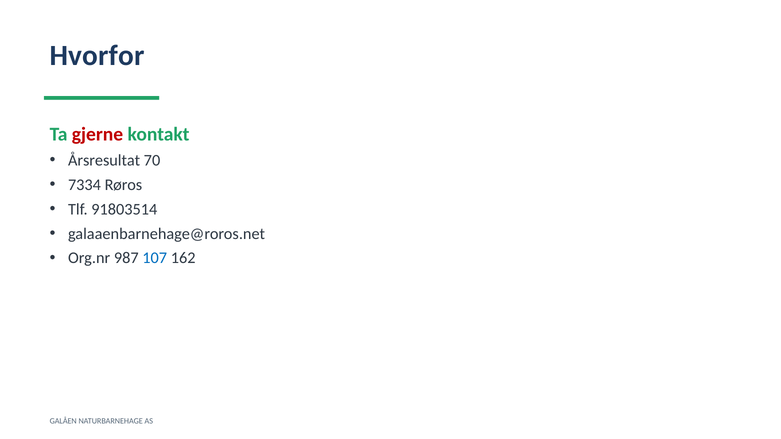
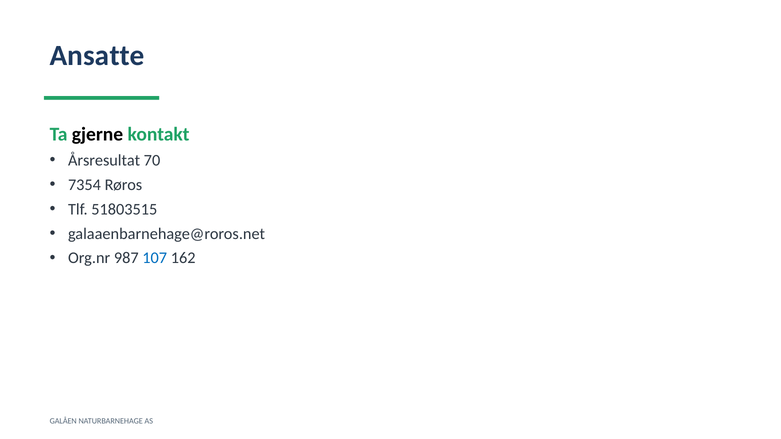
Hvorfor: Hvorfor -> Ansatte
gjerne colour: red -> black
7334: 7334 -> 7354
91803514: 91803514 -> 51803515
